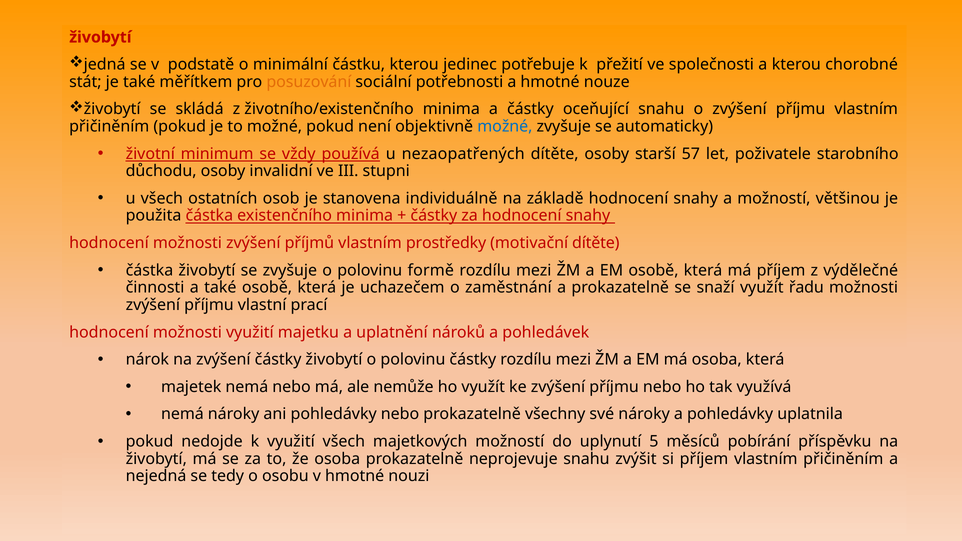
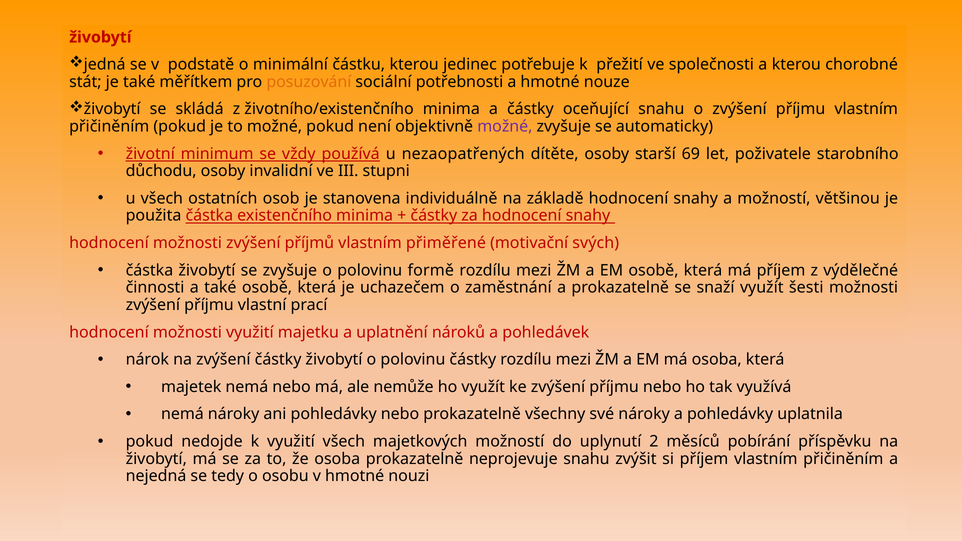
možné at (505, 126) colour: blue -> purple
57: 57 -> 69
prostředky: prostředky -> přiměřené
motivační dítěte: dítěte -> svých
řadu: řadu -> šesti
5: 5 -> 2
